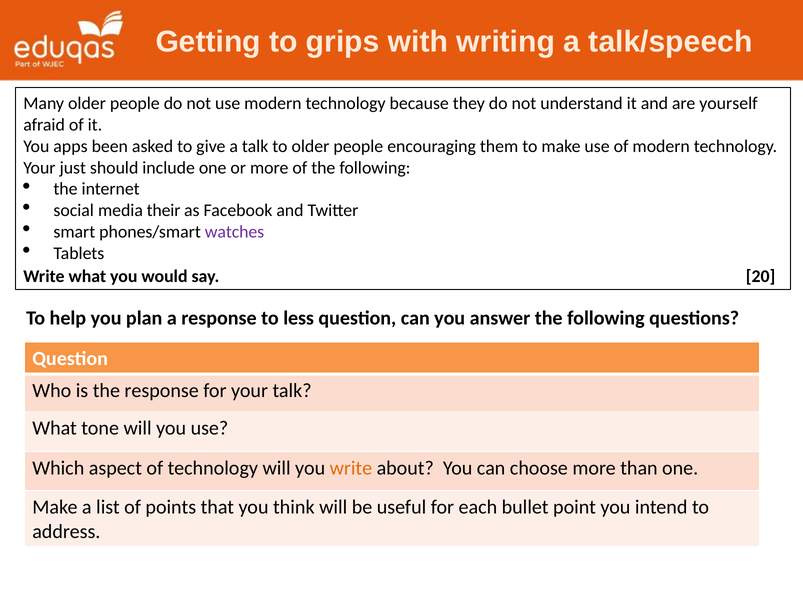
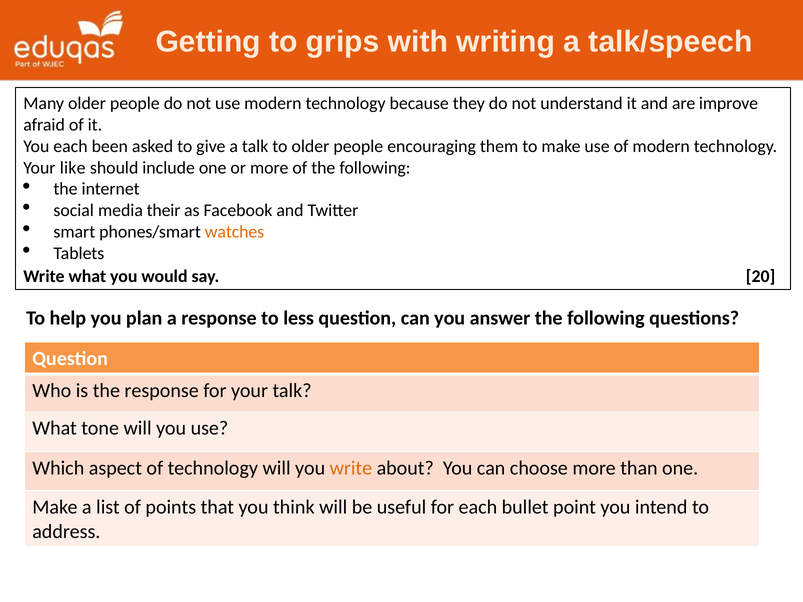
yourself: yourself -> improve
You apps: apps -> each
just: just -> like
watches colour: purple -> orange
